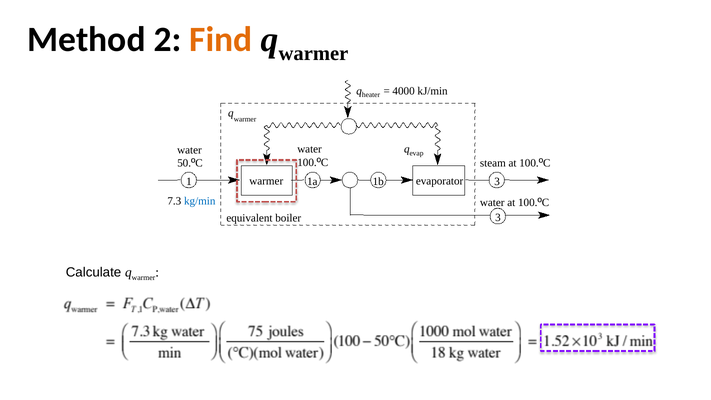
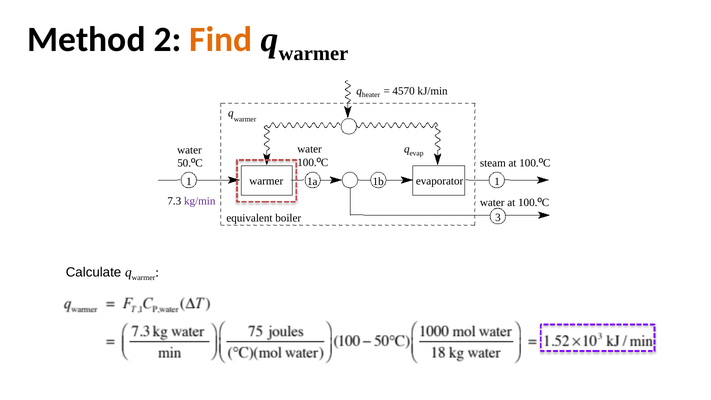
4000: 4000 -> 4570
1a 3: 3 -> 1
kg/min colour: blue -> purple
